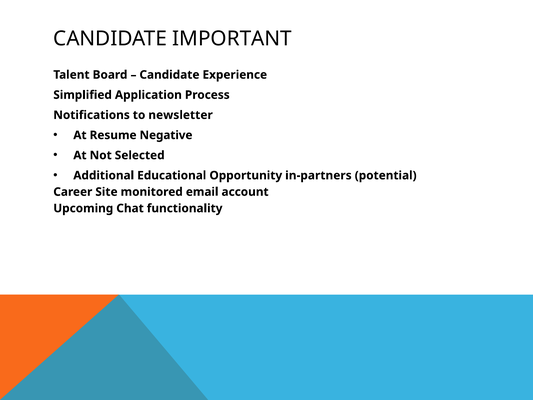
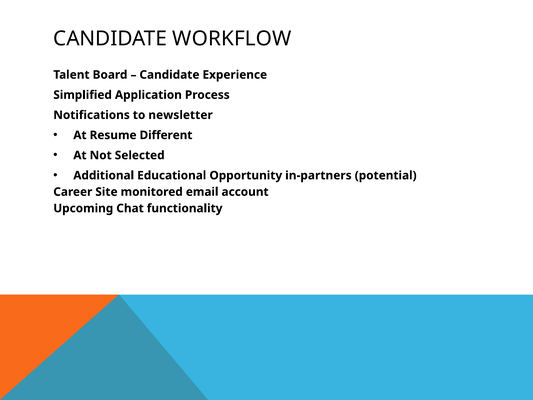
IMPORTANT: IMPORTANT -> WORKFLOW
Negative: Negative -> Different
